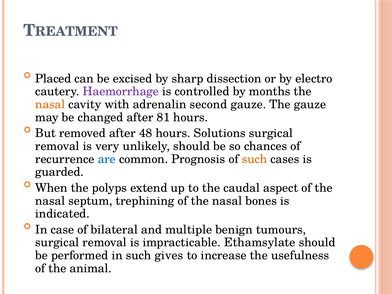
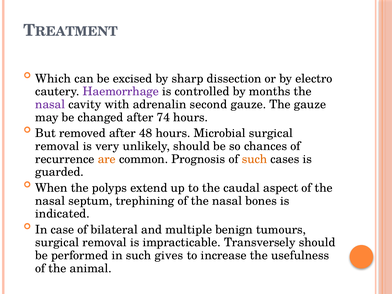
Placed: Placed -> Which
nasal at (50, 104) colour: orange -> purple
81: 81 -> 74
Solutions: Solutions -> Microbial
are colour: blue -> orange
Ethamsylate: Ethamsylate -> Transversely
